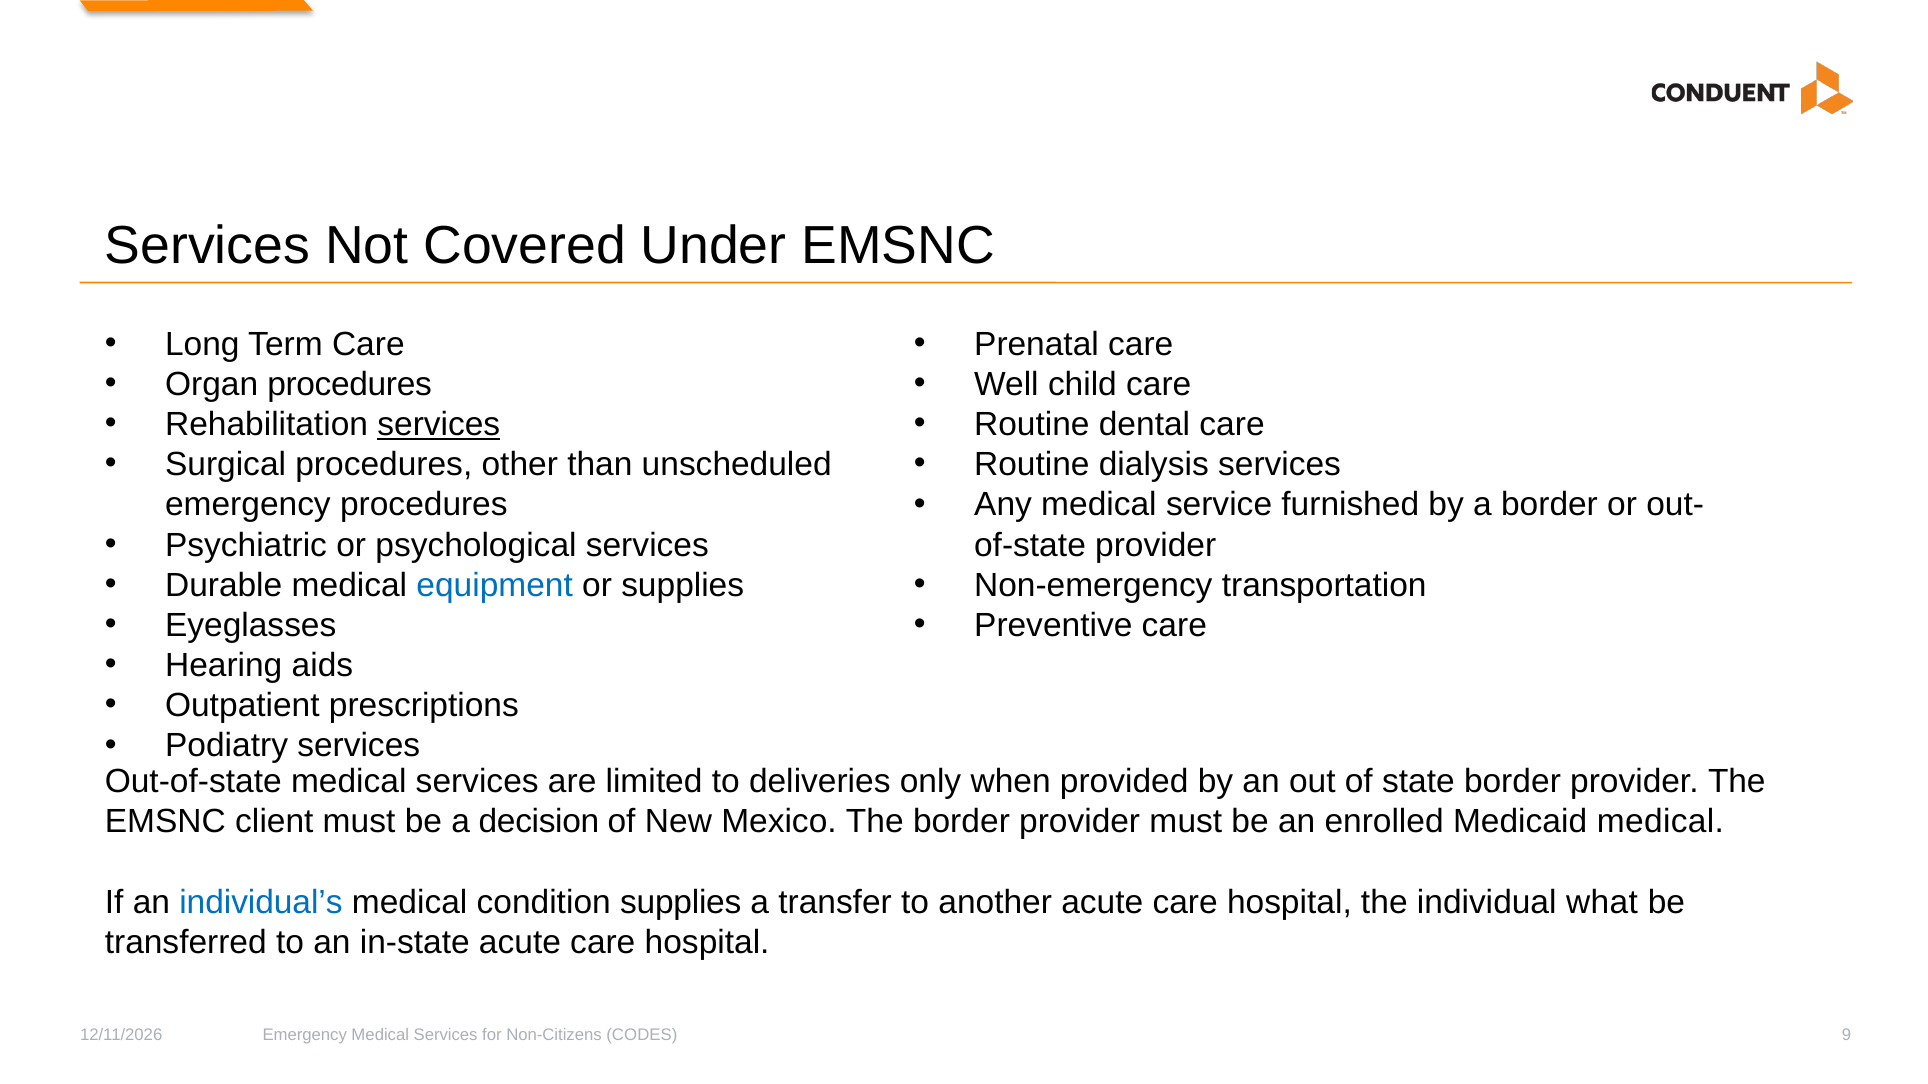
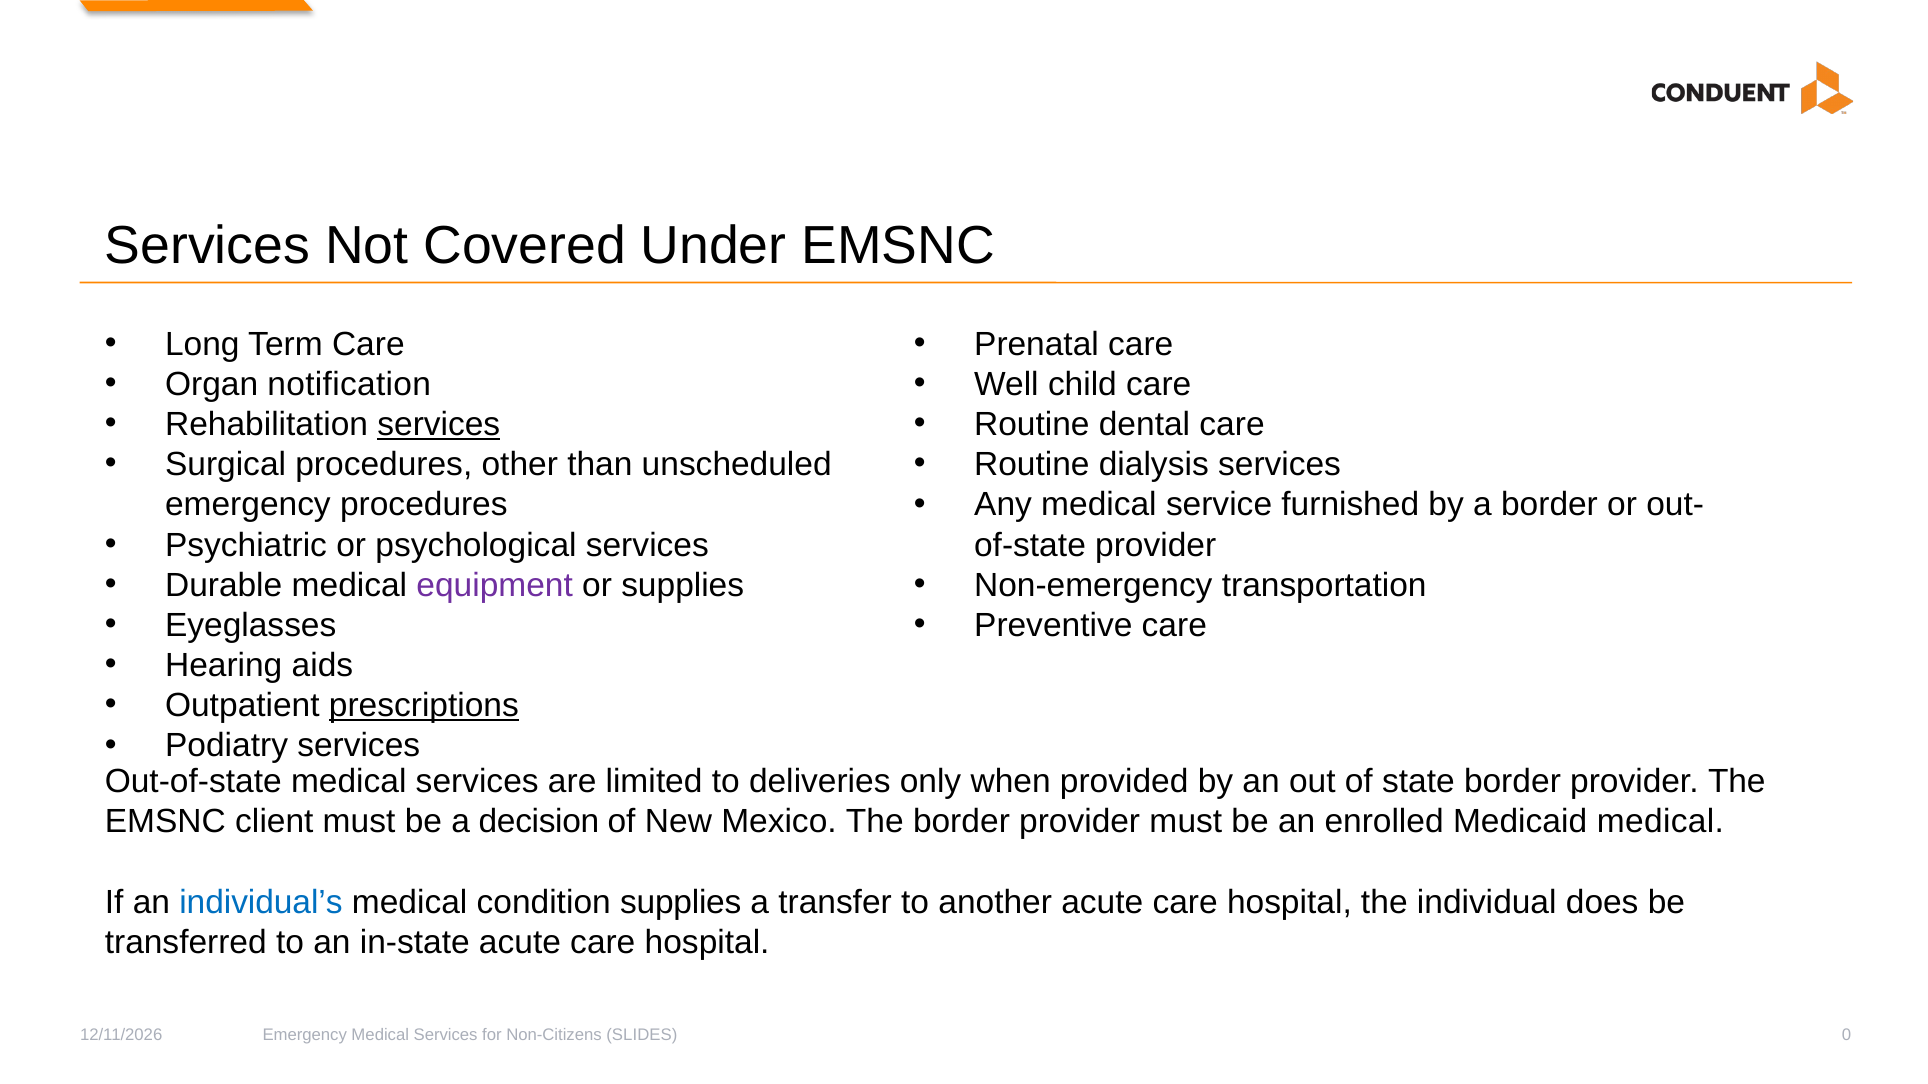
Organ procedures: procedures -> notification
equipment colour: blue -> purple
prescriptions underline: none -> present
what: what -> does
CODES: CODES -> SLIDES
9: 9 -> 0
